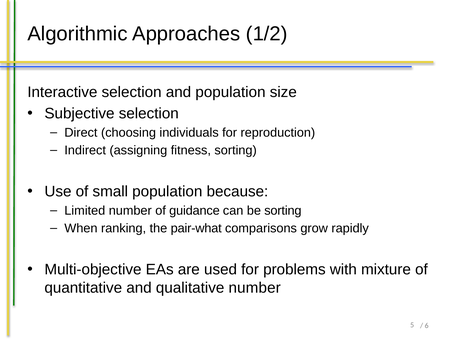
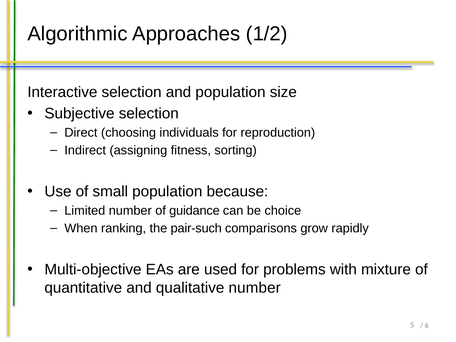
be sorting: sorting -> choice
pair-what: pair-what -> pair-such
